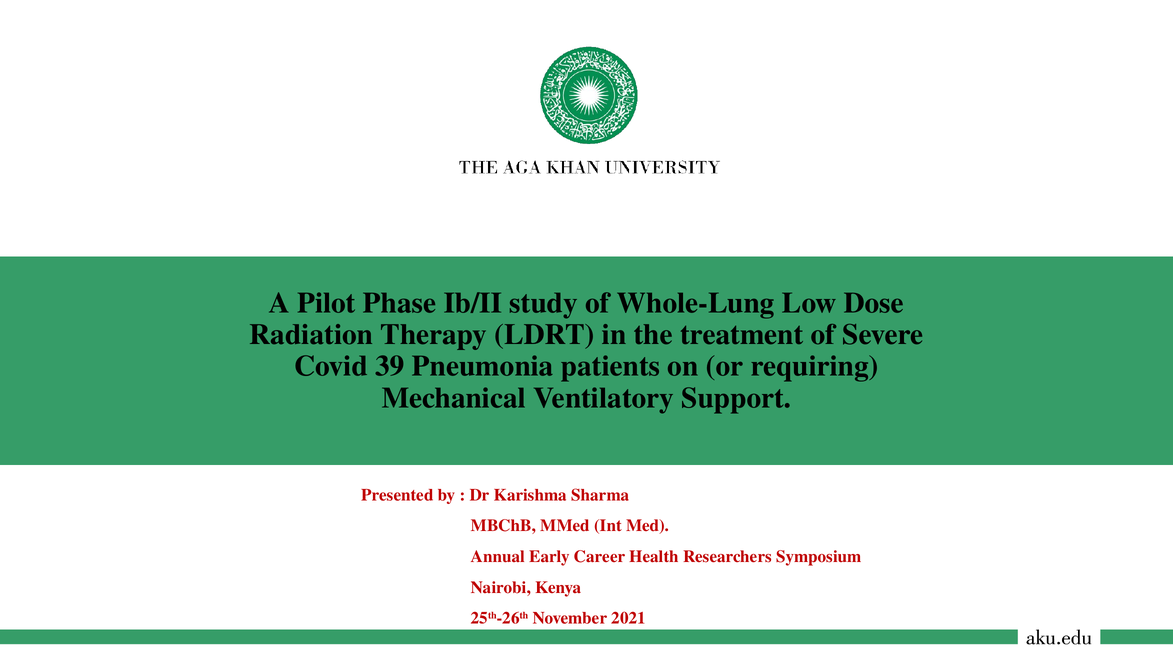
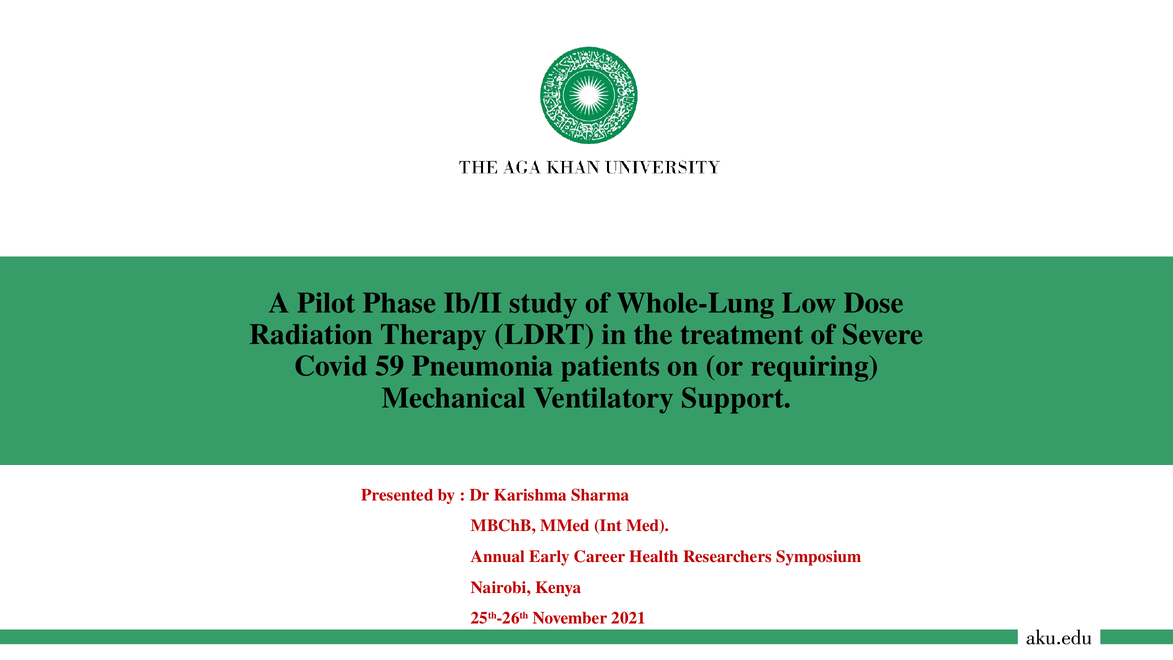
39: 39 -> 59
